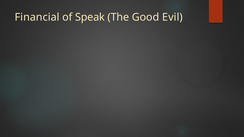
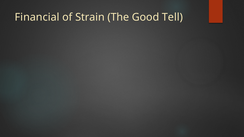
Speak: Speak -> Strain
Evil: Evil -> Tell
